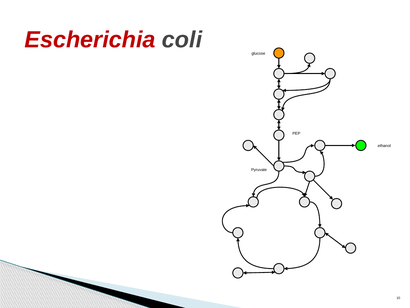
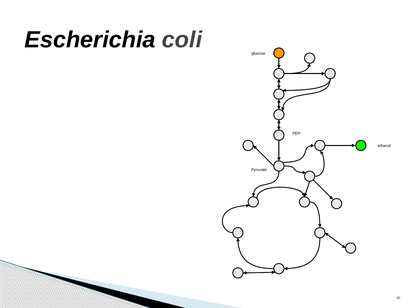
Escherichia colour: red -> black
